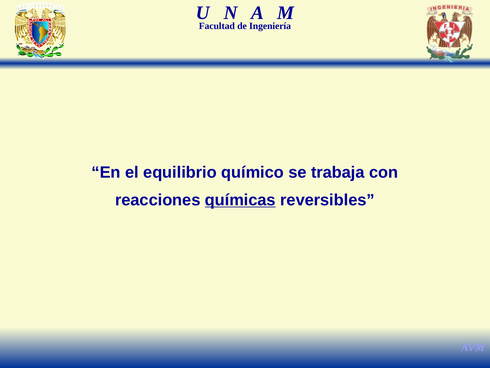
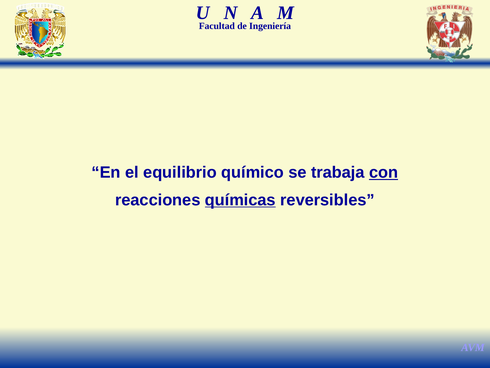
con underline: none -> present
